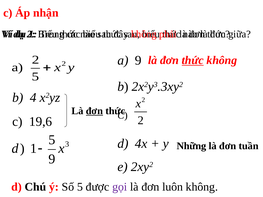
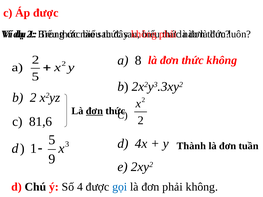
Áp nhận: nhận -> được
giữa: giữa -> luôn
a 9: 9 -> 8
thức at (193, 60) underline: present -> none
b 4: 4 -> 2
19,6: 19,6 -> 81,6
Những: Những -> Thành
Số 5: 5 -> 4
gọi colour: purple -> blue
đơn luôn: luôn -> phải
